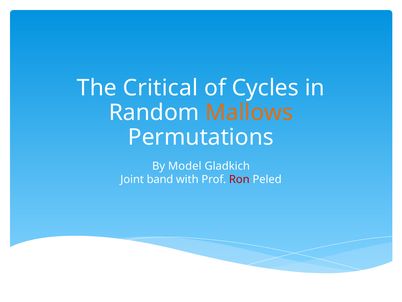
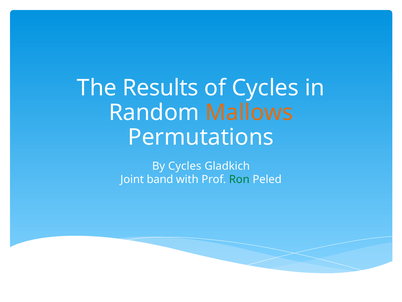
Critical: Critical -> Results
By Model: Model -> Cycles
Ron colour: red -> green
